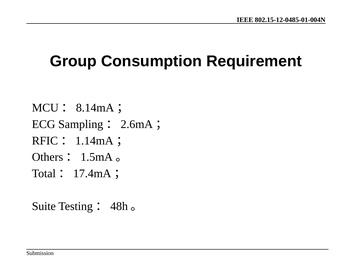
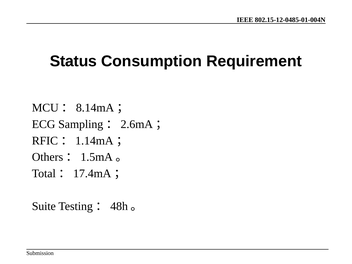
Group: Group -> Status
